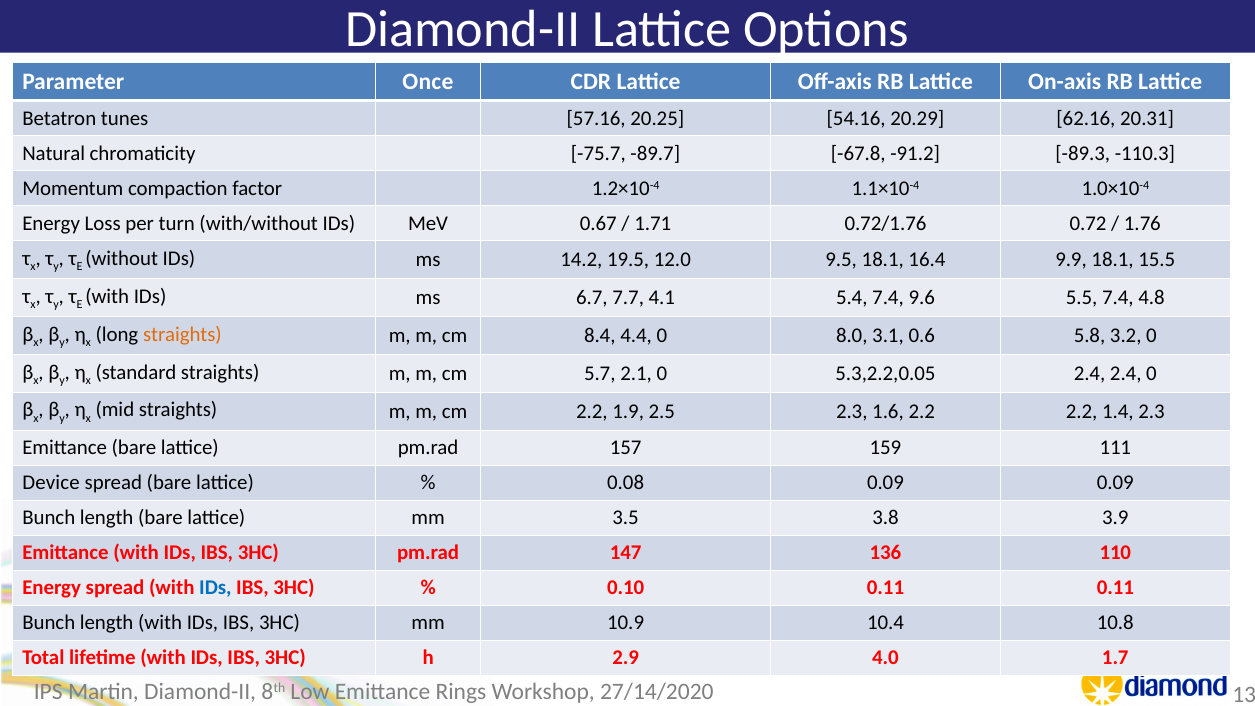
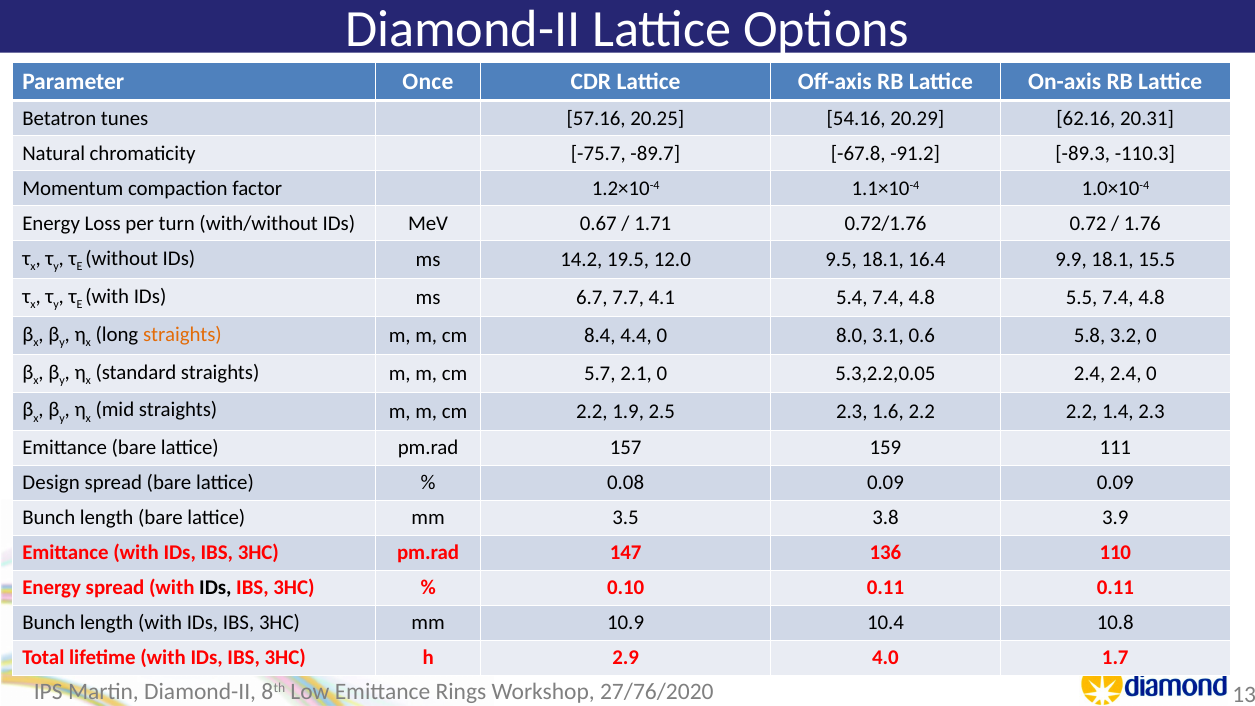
5.4 7.4 9.6: 9.6 -> 4.8
Device: Device -> Design
IDs at (215, 588) colour: blue -> black
27/14/2020: 27/14/2020 -> 27/76/2020
